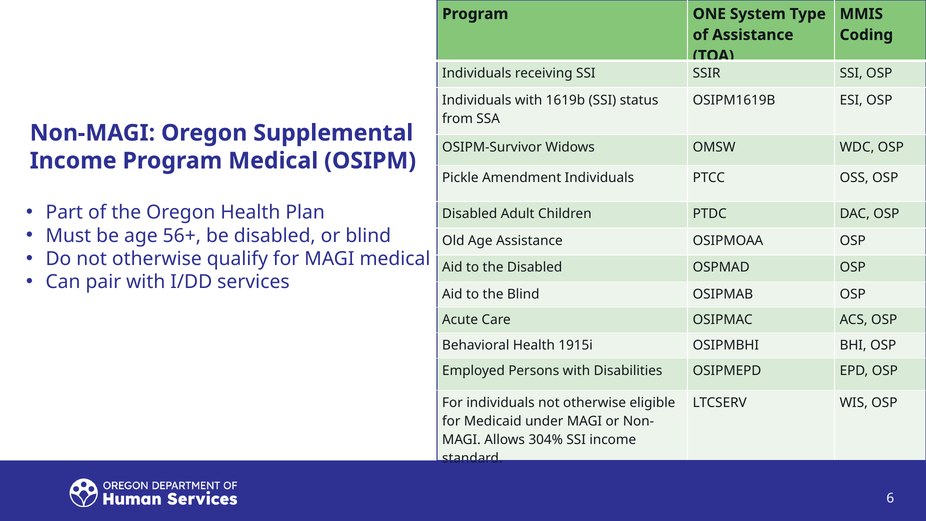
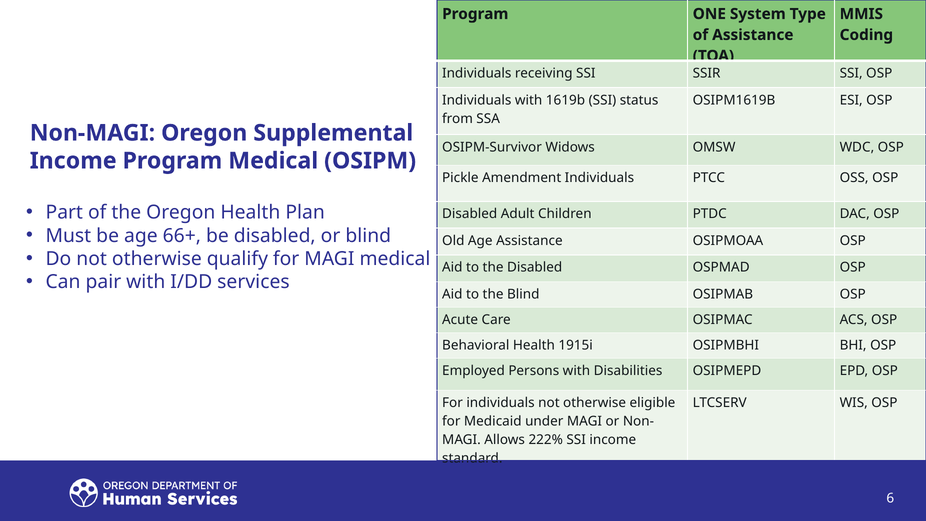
56+: 56+ -> 66+
304%: 304% -> 222%
